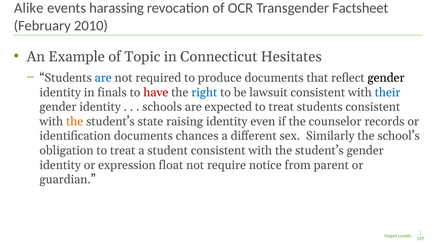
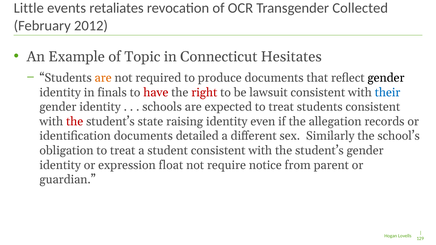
Alike: Alike -> Little
harassing: harassing -> retaliates
Factsheet: Factsheet -> Collected
2010: 2010 -> 2012
are at (103, 78) colour: blue -> orange
right colour: blue -> red
the at (75, 122) colour: orange -> red
counselor: counselor -> allegation
chances: chances -> detailed
